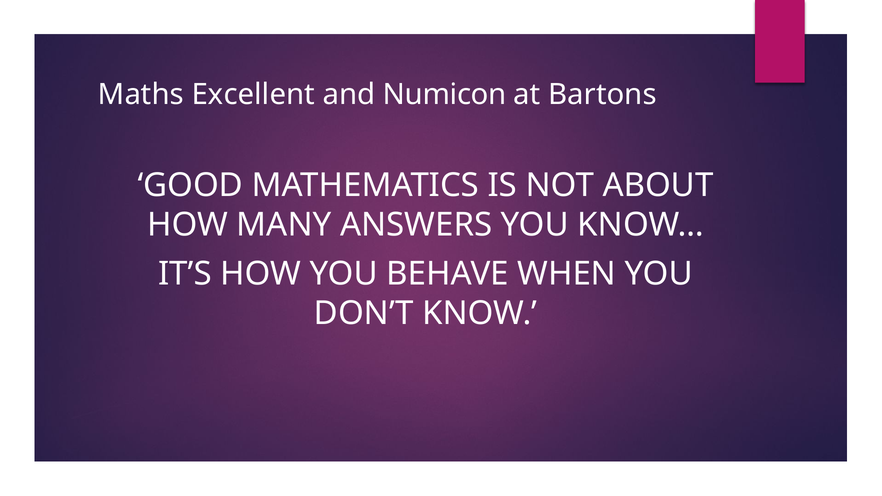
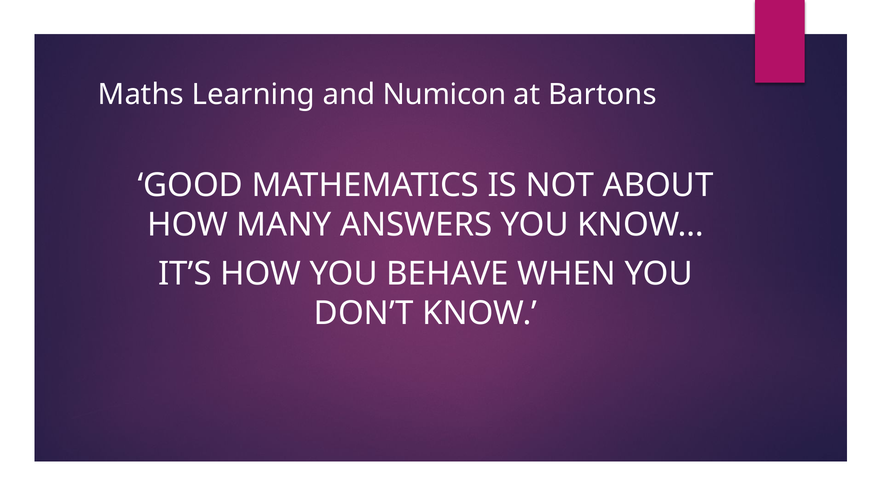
Excellent: Excellent -> Learning
